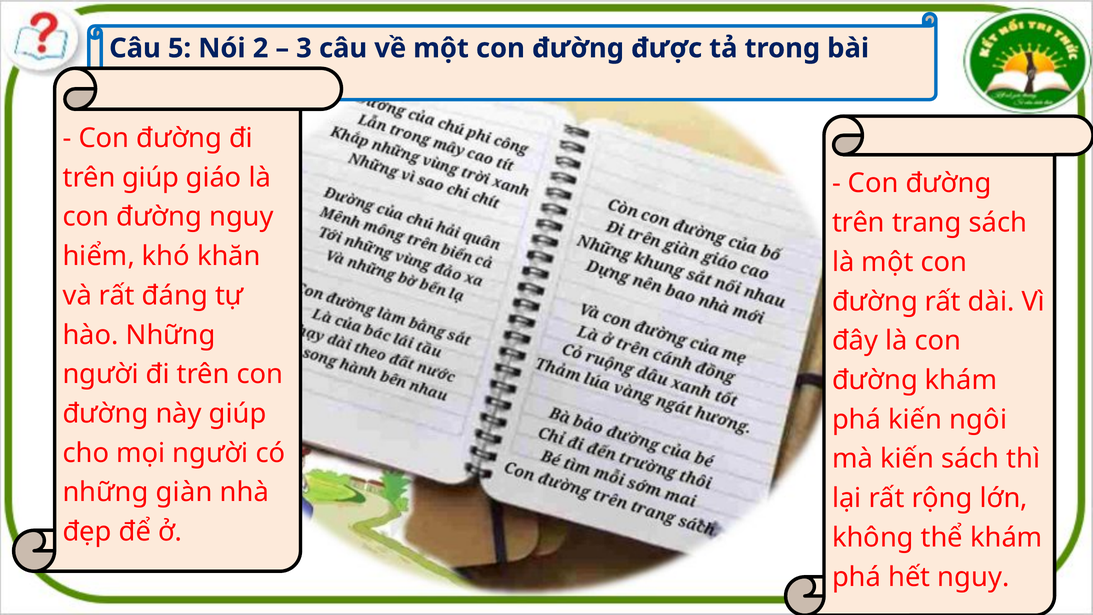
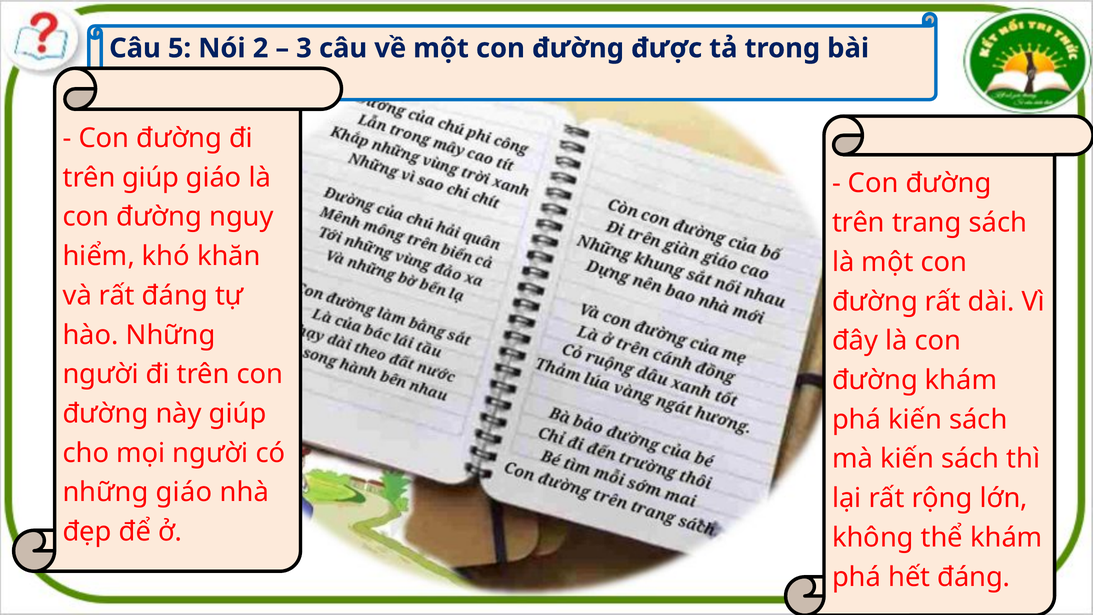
phá kiến ngôi: ngôi -> sách
những giàn: giàn -> giáo
hết nguy: nguy -> đáng
